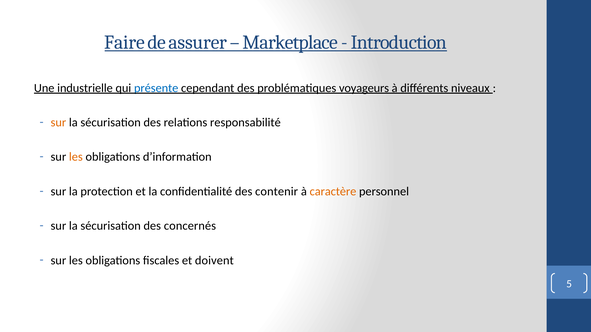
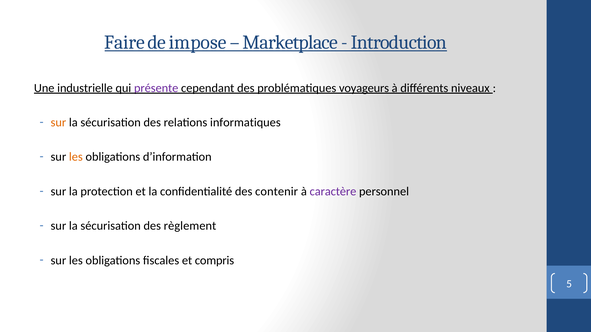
assurer: assurer -> impose
présente colour: blue -> purple
responsabilité: responsabilité -> informatiques
caractère colour: orange -> purple
concernés: concernés -> règlement
doivent: doivent -> compris
